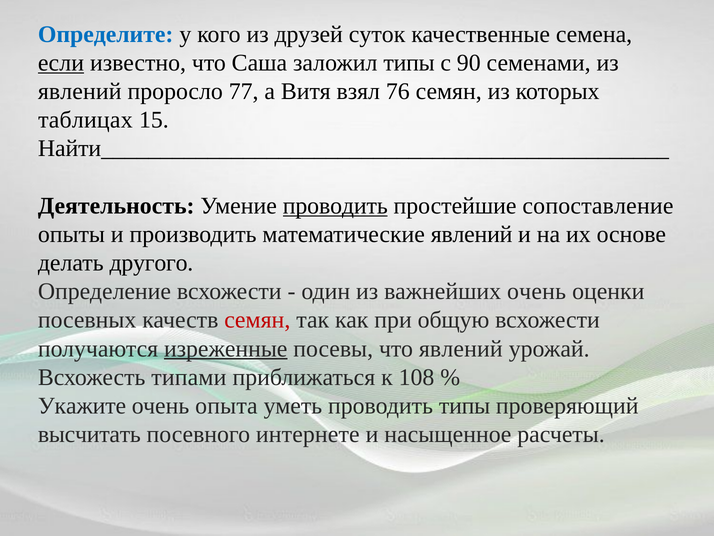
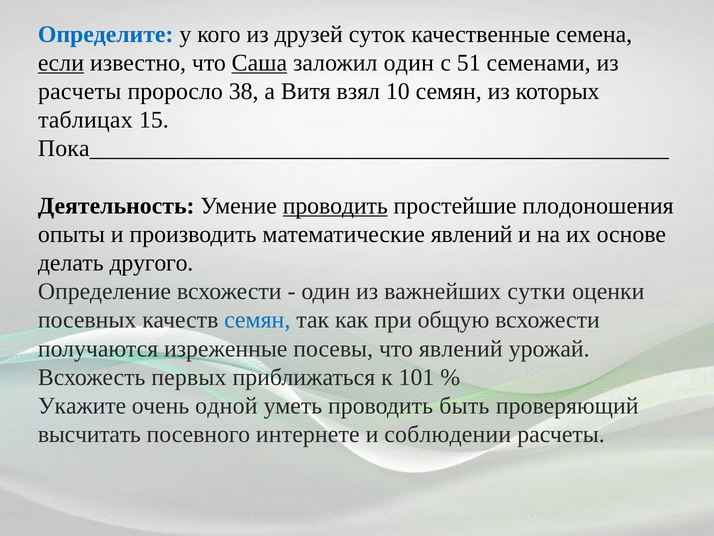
Саша underline: none -> present
заложил типы: типы -> один
90: 90 -> 51
явлений at (80, 91): явлений -> расчеты
77: 77 -> 38
76: 76 -> 10
Найти________________________________________________: Найти________________________________________________ -> Пока________________________________________________
сопоставление: сопоставление -> плодоношения
важнейших очень: очень -> сутки
семян at (257, 320) colour: red -> blue
изреженные underline: present -> none
типами: типами -> первых
108: 108 -> 101
опыта: опыта -> одной
проводить типы: типы -> быть
насыщенное: насыщенное -> соблюдении
